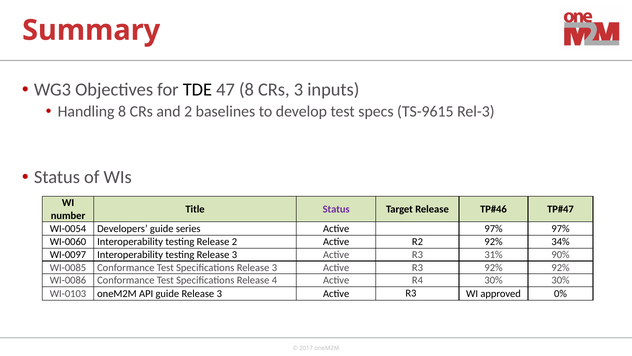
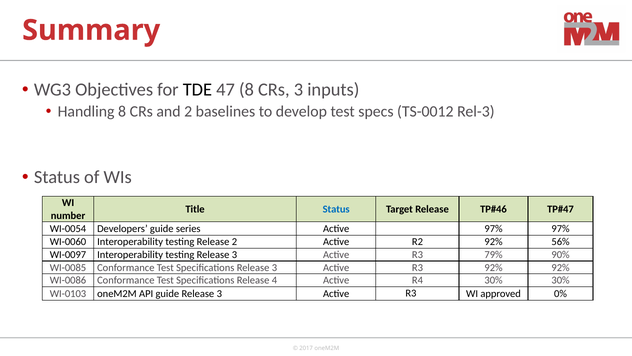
TS-9615: TS-9615 -> TS-0012
Status at (336, 209) colour: purple -> blue
34%: 34% -> 56%
31%: 31% -> 79%
